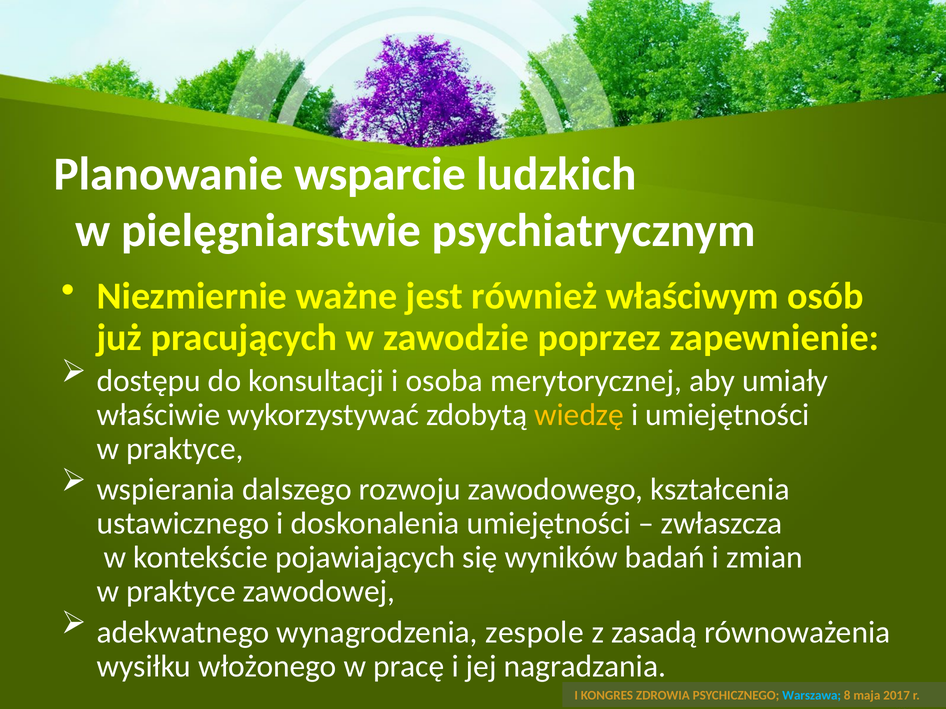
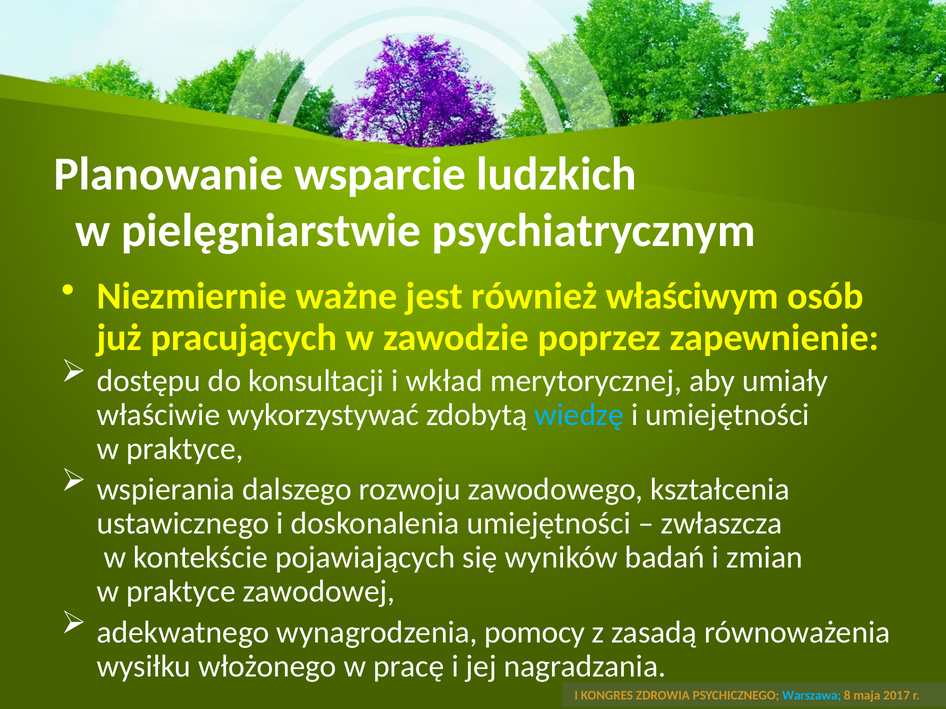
osoba: osoba -> wkład
wiedzę colour: yellow -> light blue
zespole: zespole -> pomocy
